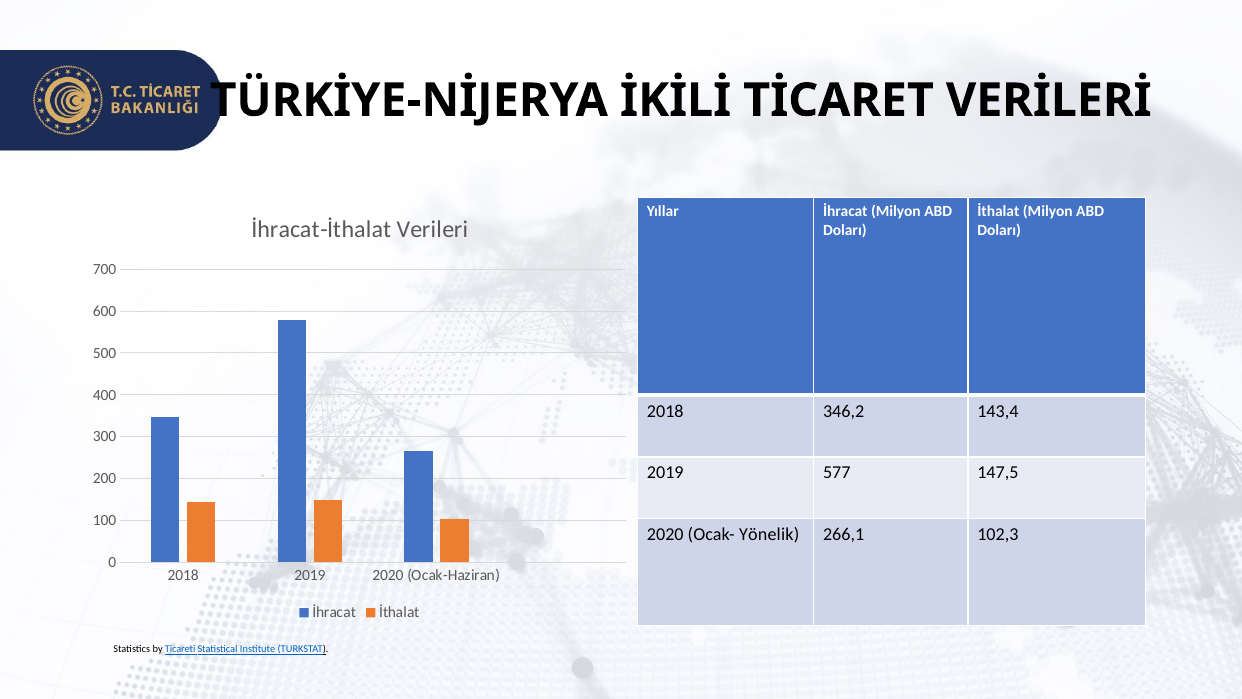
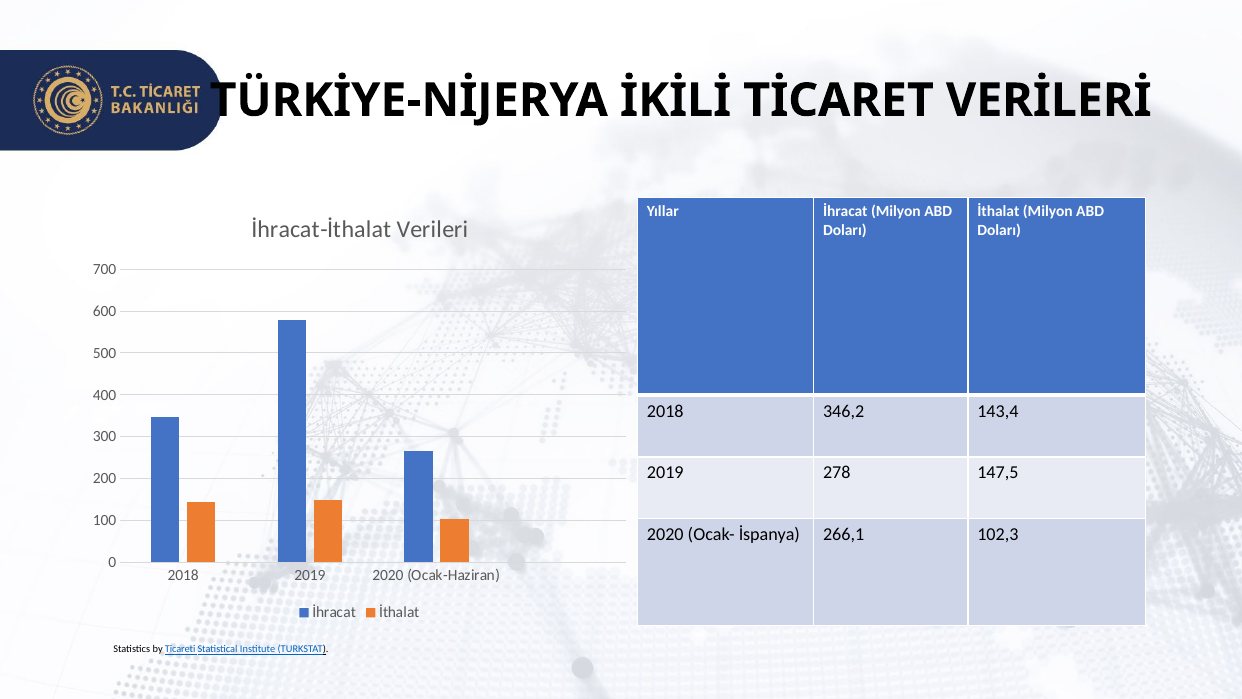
577: 577 -> 278
Yönelik: Yönelik -> İspanya
